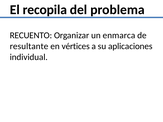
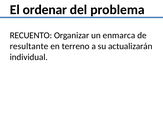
recopila: recopila -> ordenar
vértices: vértices -> terreno
aplicaciones: aplicaciones -> actualizarán
